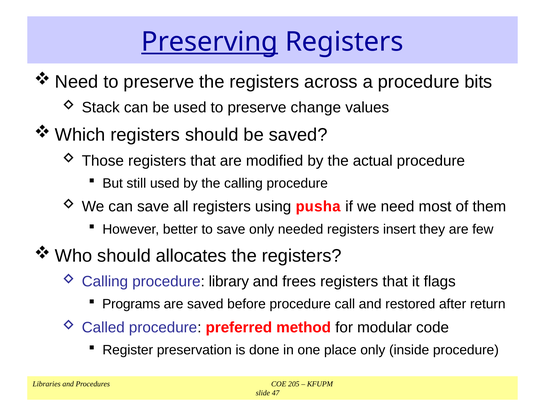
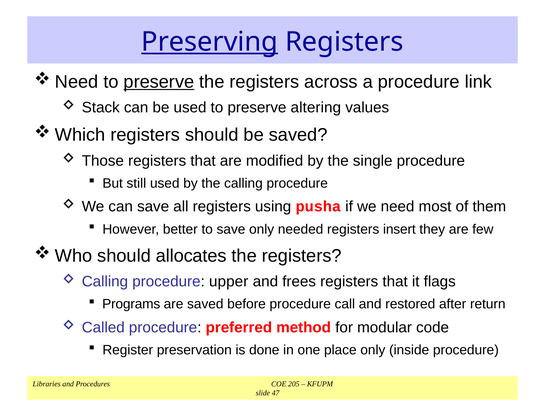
preserve at (159, 82) underline: none -> present
bits: bits -> link
change: change -> altering
actual: actual -> single
library: library -> upper
